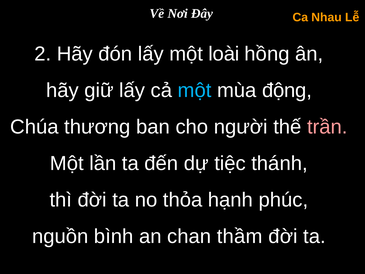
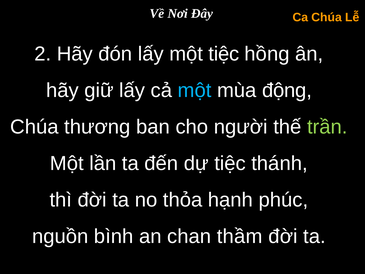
Ca Nhau: Nhau -> Chúa
một loài: loài -> tiệc
trần colour: pink -> light green
